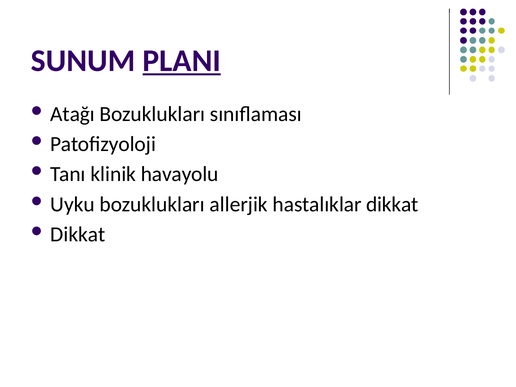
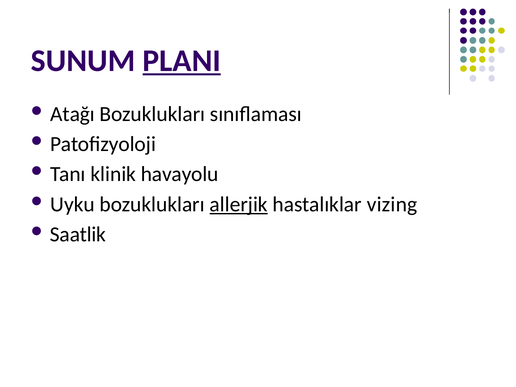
allerjik underline: none -> present
hastalıklar dikkat: dikkat -> vizing
Dikkat at (78, 234): Dikkat -> Saatlik
